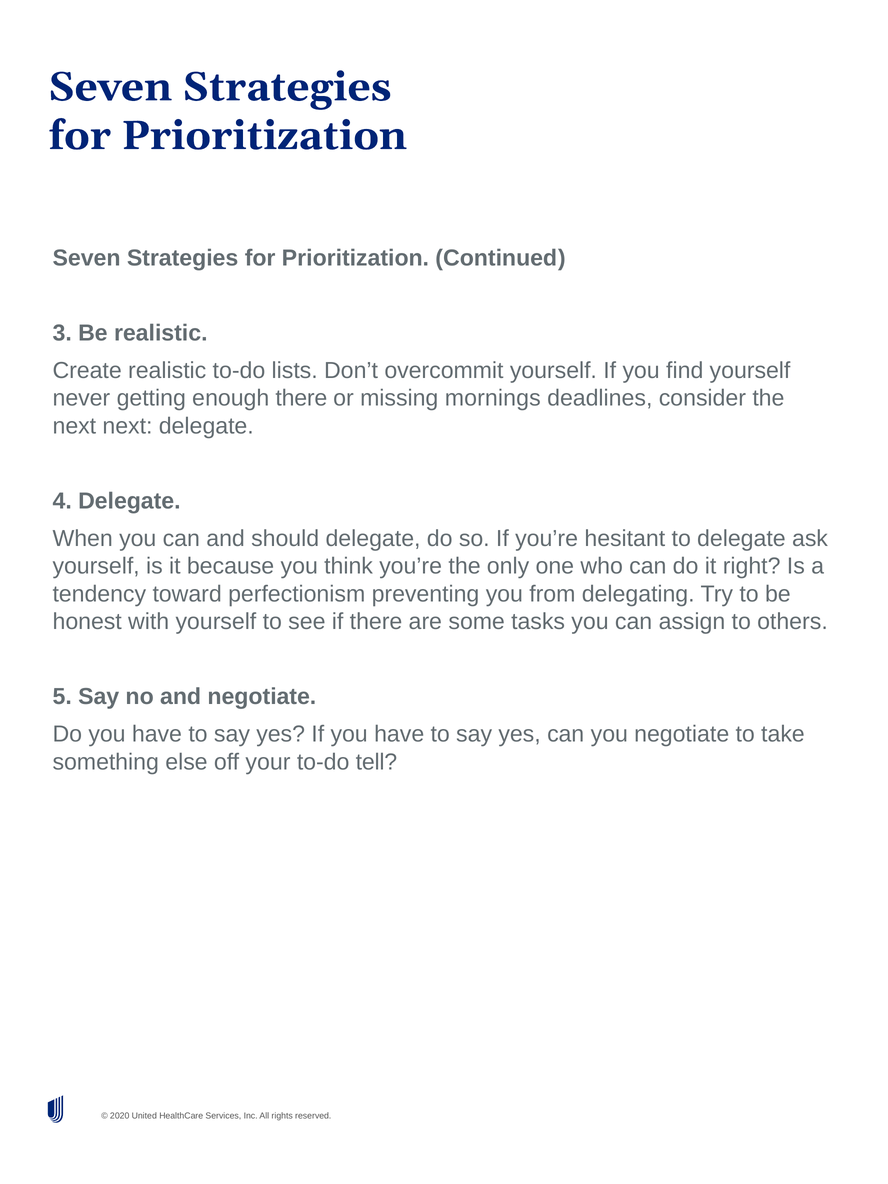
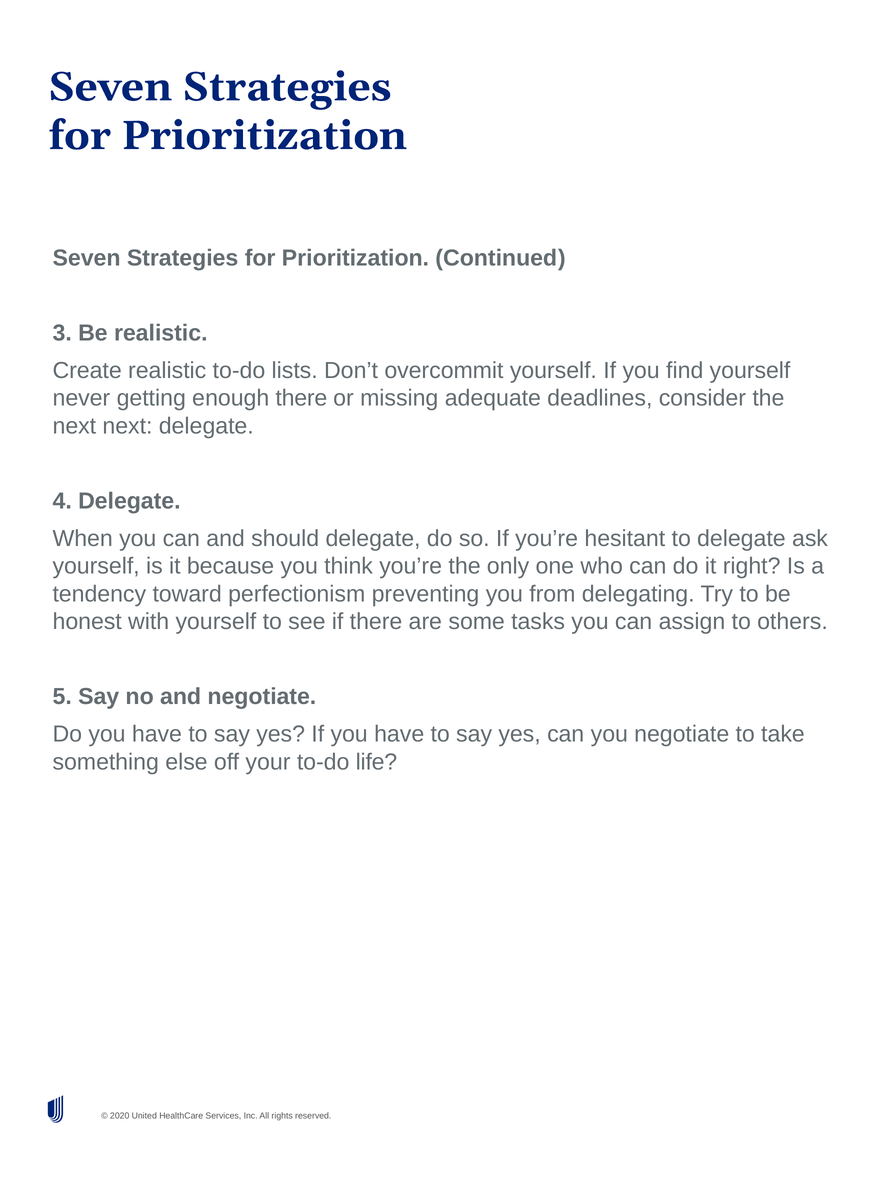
mornings: mornings -> adequate
tell: tell -> life
